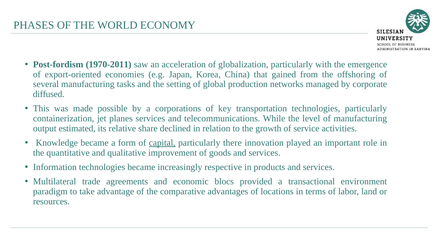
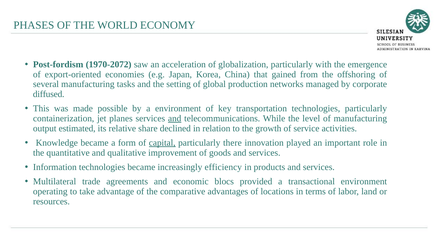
1970-2011: 1970-2011 -> 1970-2072
a corporations: corporations -> environment
and at (175, 118) underline: none -> present
respective: respective -> efficiency
paradigm: paradigm -> operating
